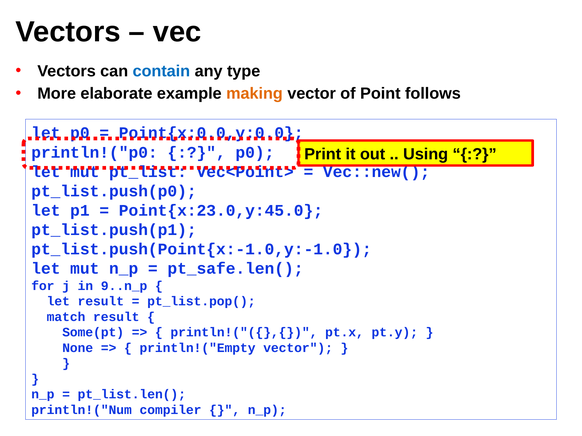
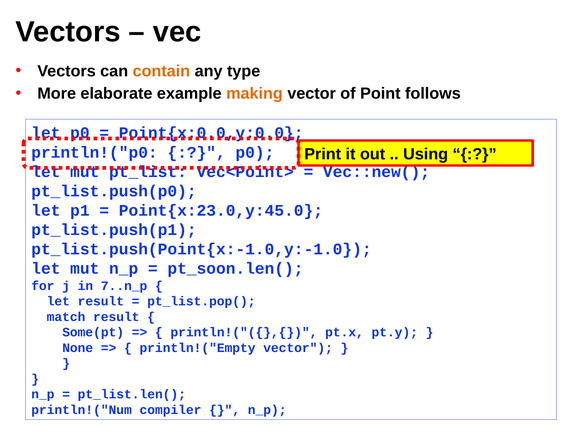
contain colour: blue -> orange
pt_safe.len(: pt_safe.len( -> pt_soon.len(
9..n_p: 9..n_p -> 7..n_p
